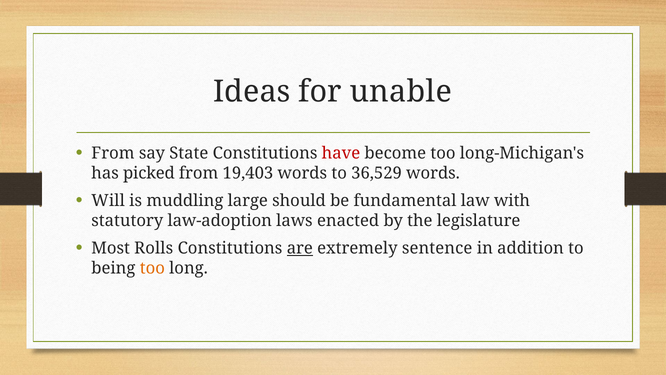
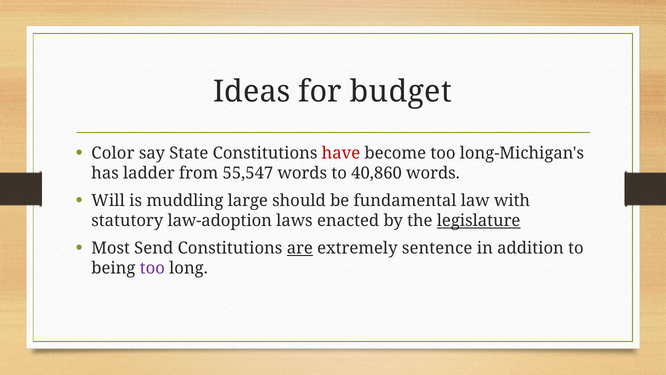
unable: unable -> budget
From at (113, 153): From -> Color
picked: picked -> ladder
19,403: 19,403 -> 55,547
36,529: 36,529 -> 40,860
legislature underline: none -> present
Rolls: Rolls -> Send
too at (152, 268) colour: orange -> purple
